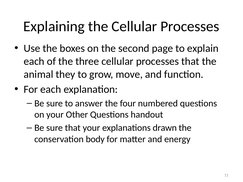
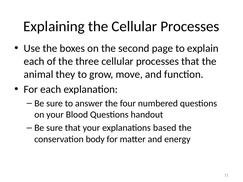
Other: Other -> Blood
drawn: drawn -> based
